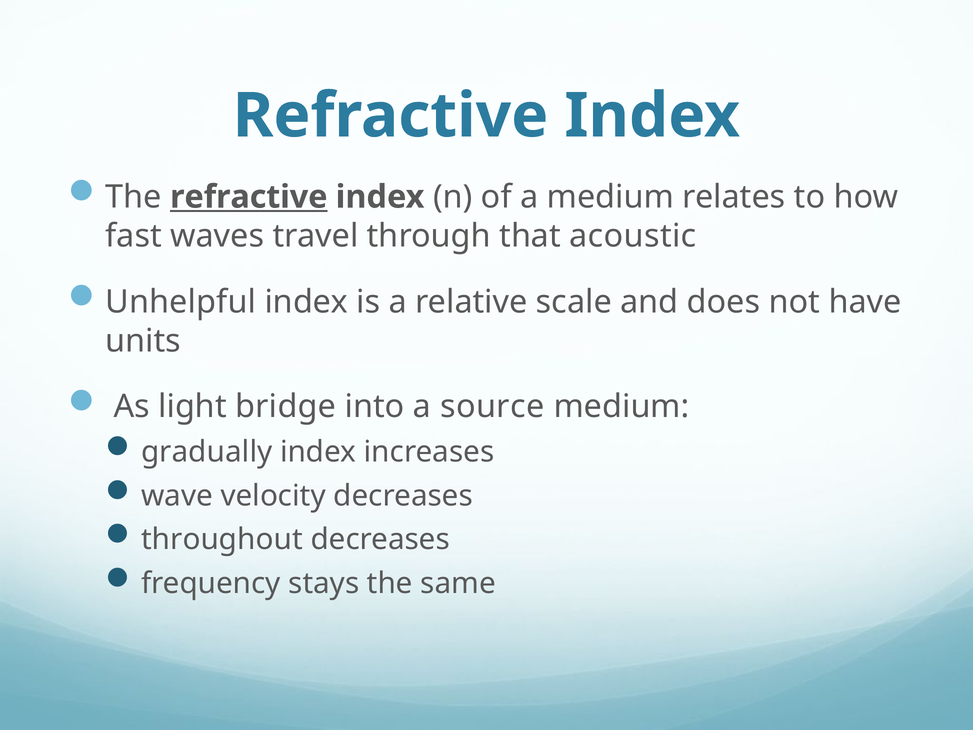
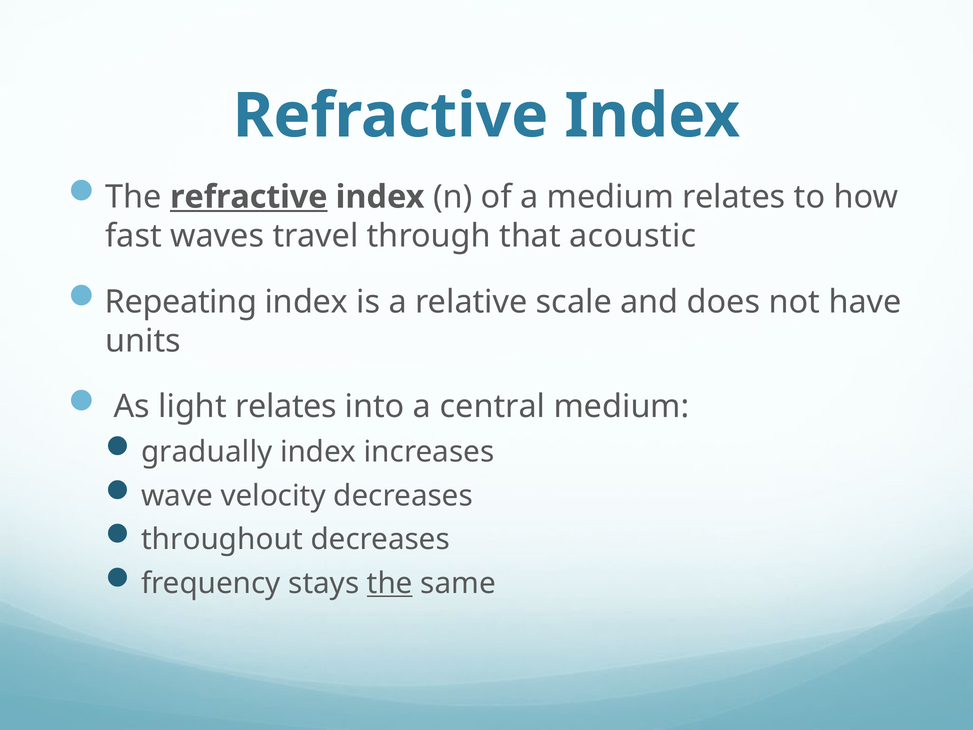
Unhelpful: Unhelpful -> Repeating
light bridge: bridge -> relates
source: source -> central
the at (390, 583) underline: none -> present
